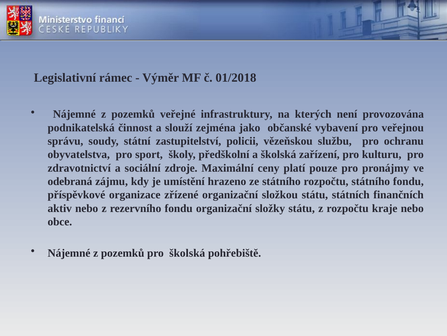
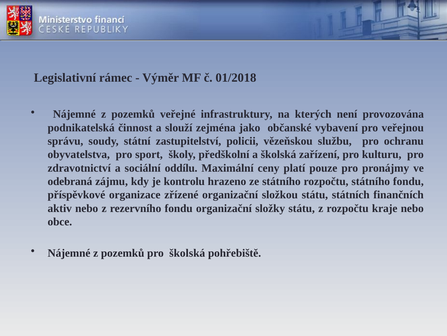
zdroje: zdroje -> oddílu
umístění: umístění -> kontrolu
